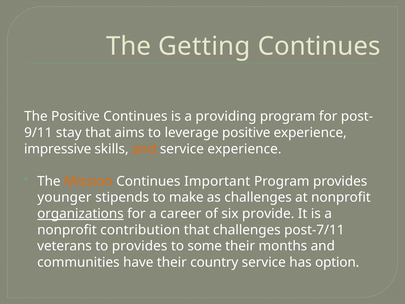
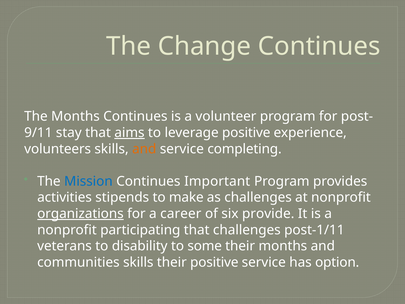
Getting: Getting -> Change
The Positive: Positive -> Months
providing: providing -> volunteer
aims underline: none -> present
impressive: impressive -> volunteers
service experience: experience -> completing
Mission colour: orange -> blue
younger: younger -> activities
contribution: contribution -> participating
post-7/11: post-7/11 -> post-1/11
to provides: provides -> disability
communities have: have -> skills
their country: country -> positive
